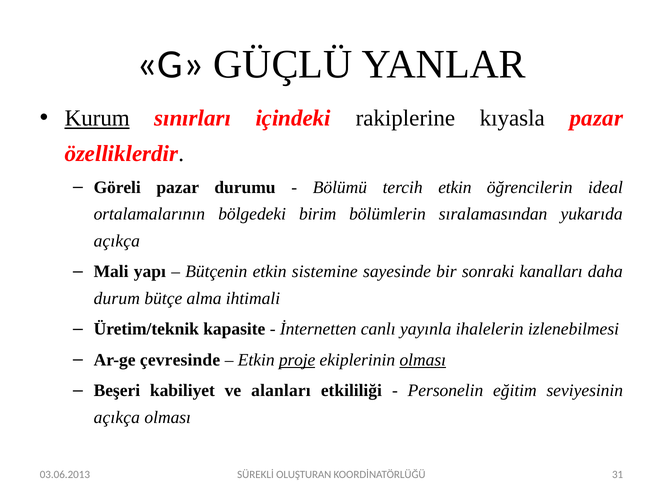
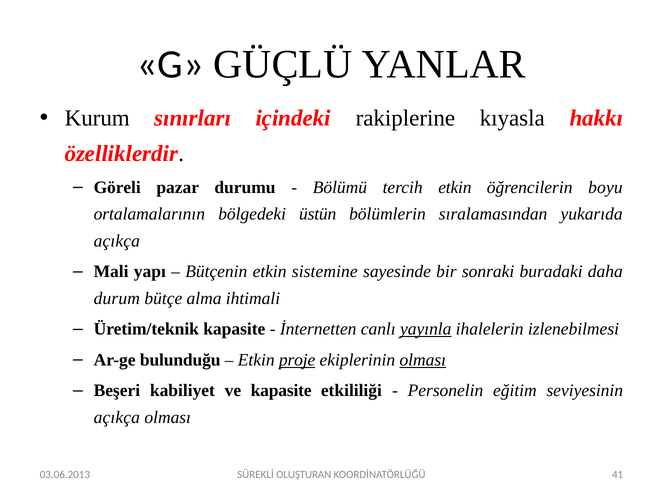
Kurum underline: present -> none
kıyasla pazar: pazar -> hakkı
ideal: ideal -> boyu
birim: birim -> üstün
kanalları: kanalları -> buradaki
yayınla underline: none -> present
çevresinde: çevresinde -> bulunduğu
ve alanları: alanları -> kapasite
31: 31 -> 41
